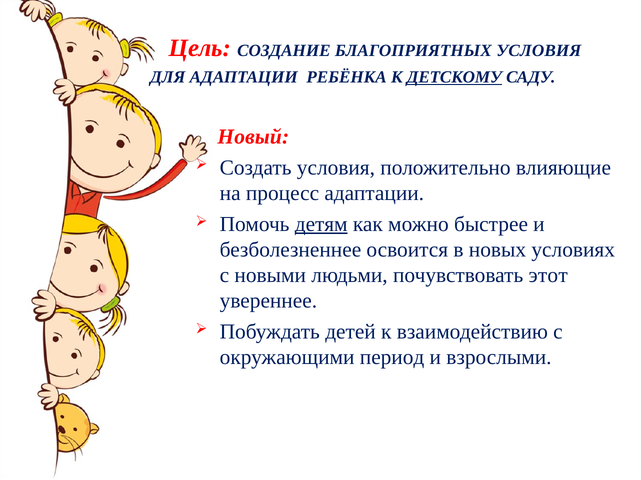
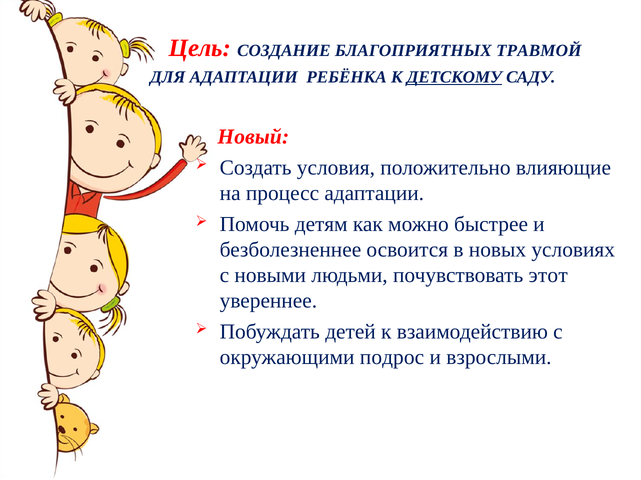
БЛАГОПРИЯТНЫХ УСЛОВИЯ: УСЛОВИЯ -> ТРАВМОЙ
детям underline: present -> none
период: период -> подрос
